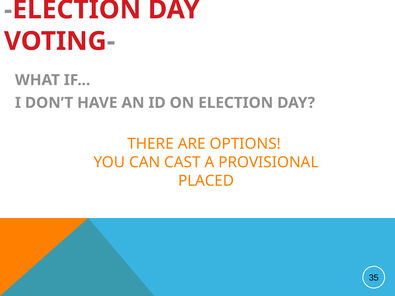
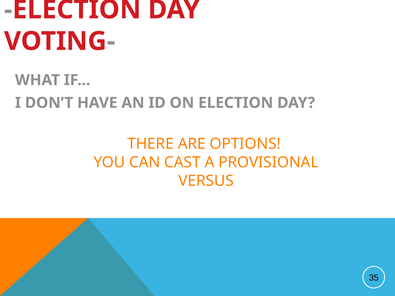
PLACED: PLACED -> VERSUS
